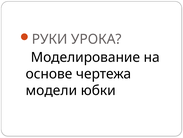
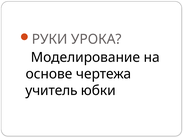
модели: модели -> учитель
